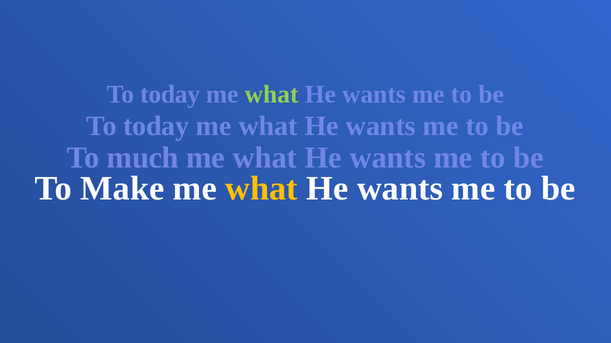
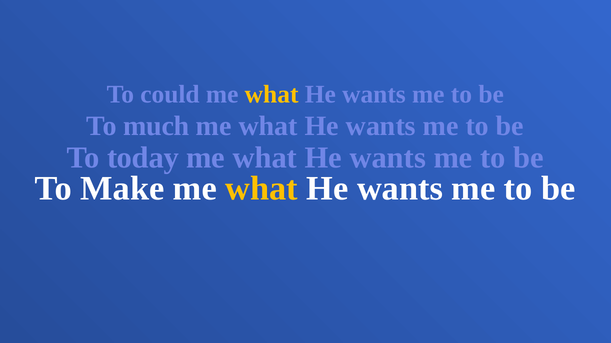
today at (170, 94): today -> could
what at (272, 94) colour: light green -> yellow
today at (156, 126): today -> much
much: much -> today
